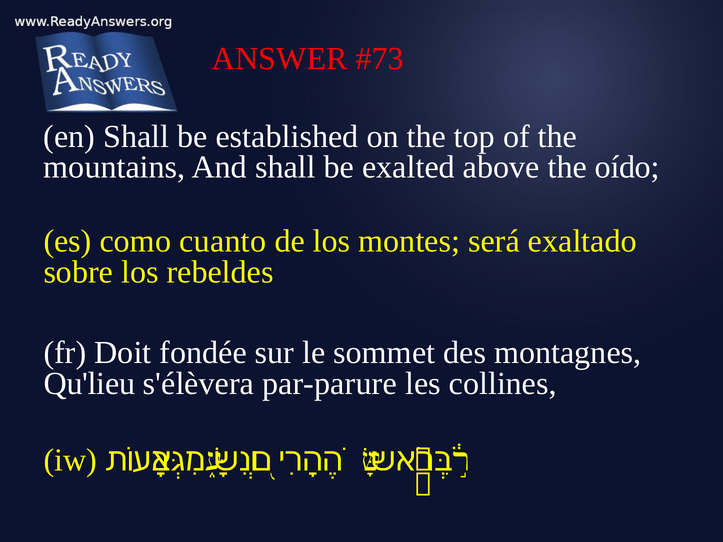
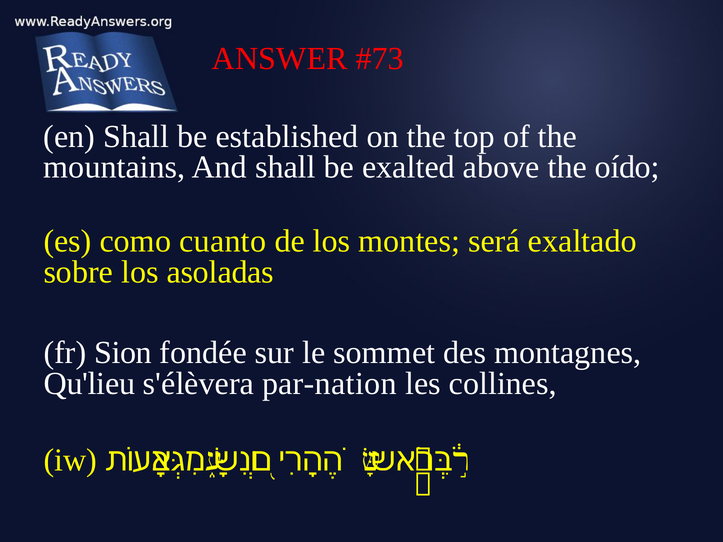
rebeldes: rebeldes -> asoladas
Doit: Doit -> Sion
par-parure: par-parure -> par-nation
